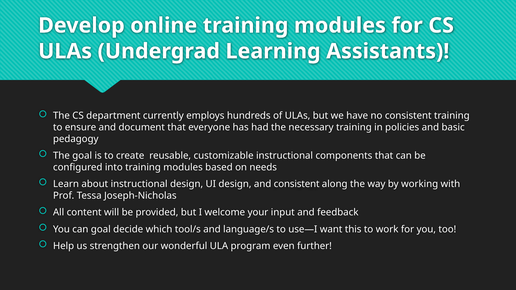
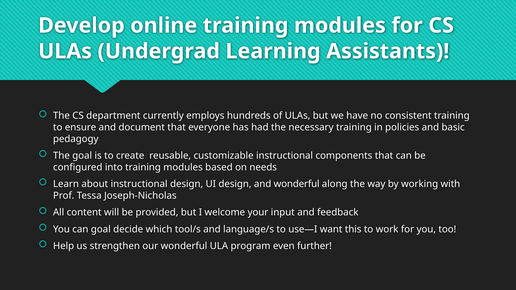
and consistent: consistent -> wonderful
